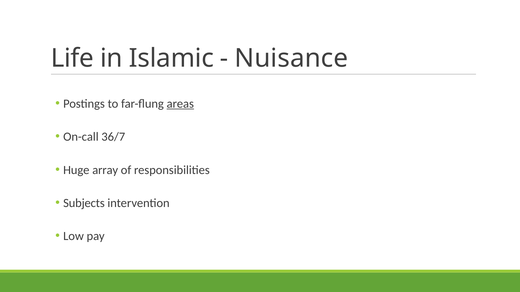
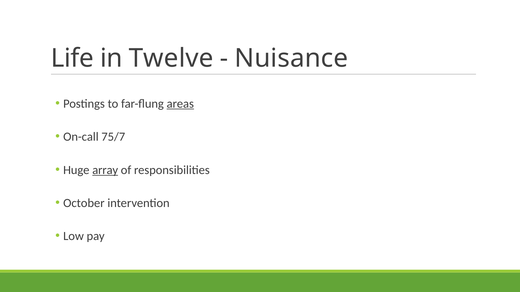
Islamic: Islamic -> Twelve
36/7: 36/7 -> 75/7
array underline: none -> present
Subjects: Subjects -> October
